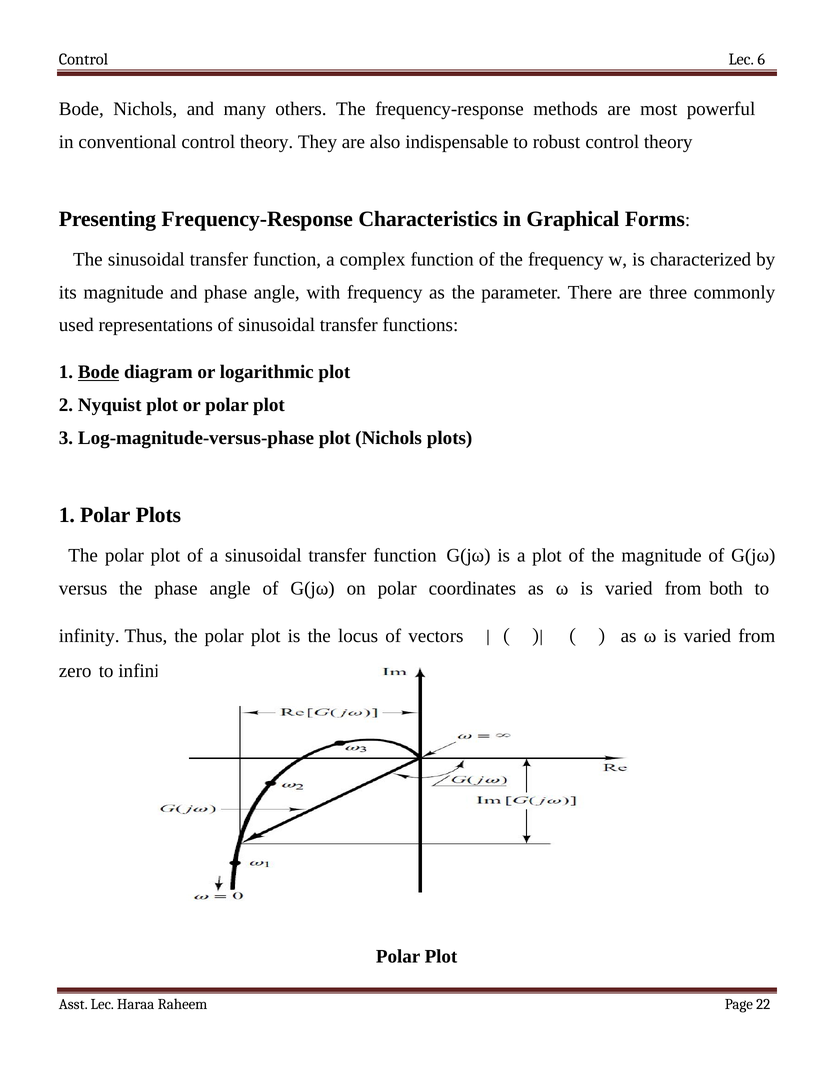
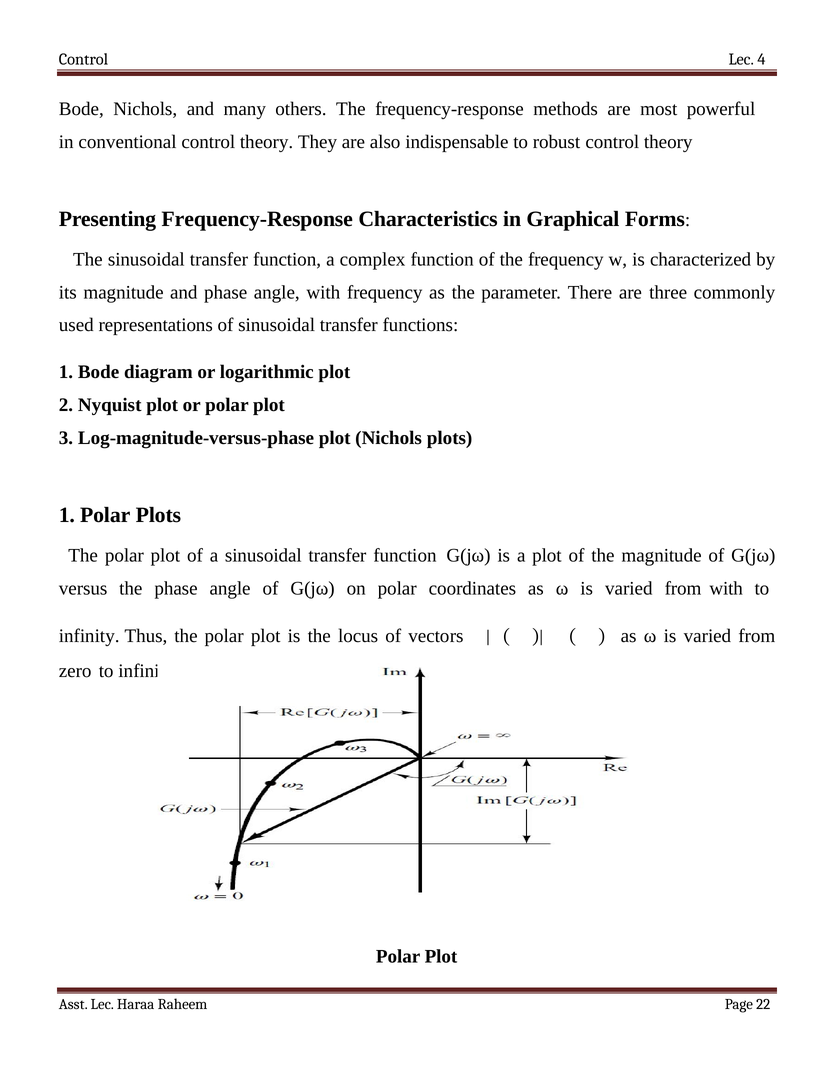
6: 6 -> 4
Bode at (99, 372) underline: present -> none
from both: both -> with
